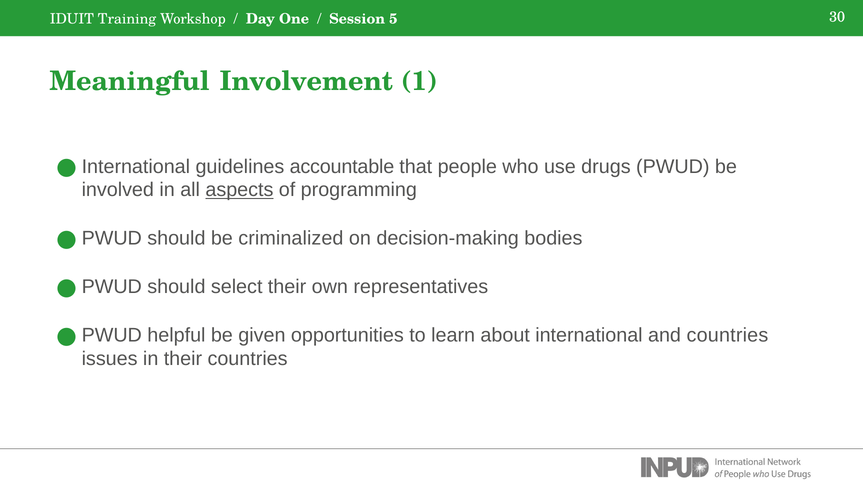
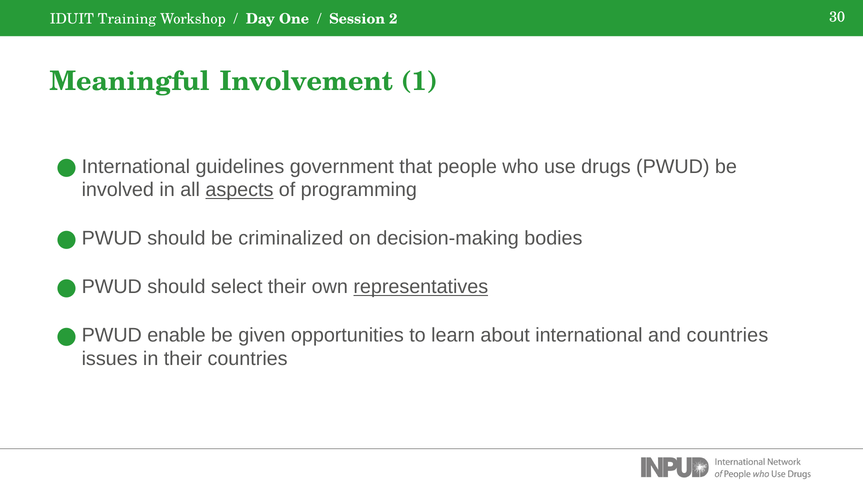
5: 5 -> 2
accountable: accountable -> government
representatives underline: none -> present
helpful: helpful -> enable
